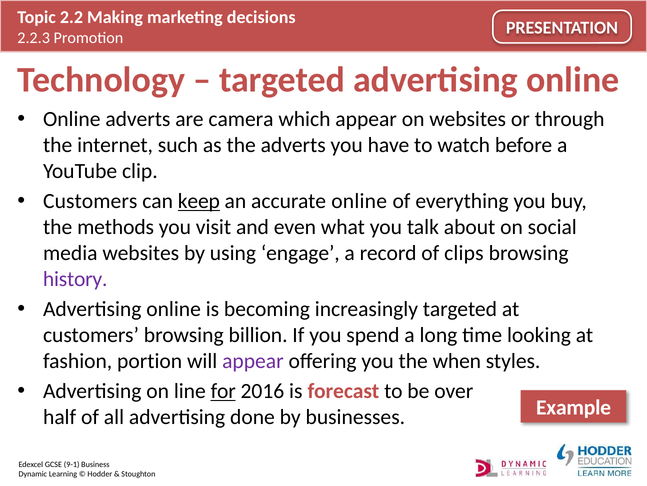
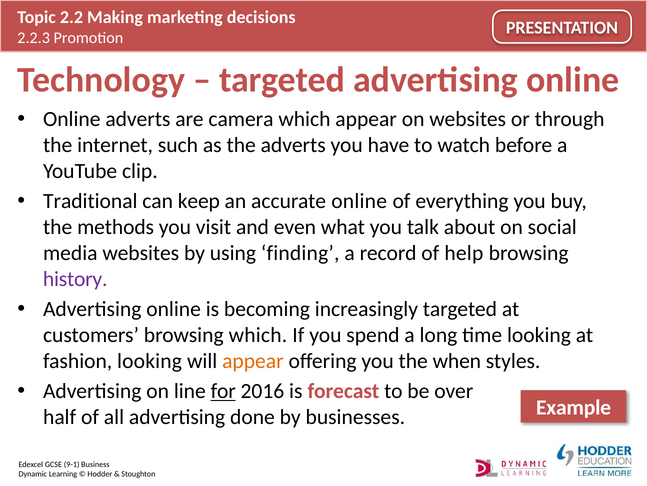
Customers at (90, 201): Customers -> Traditional
keep underline: present -> none
engage: engage -> finding
clips: clips -> help
browsing billion: billion -> which
fashion portion: portion -> looking
appear at (253, 360) colour: purple -> orange
